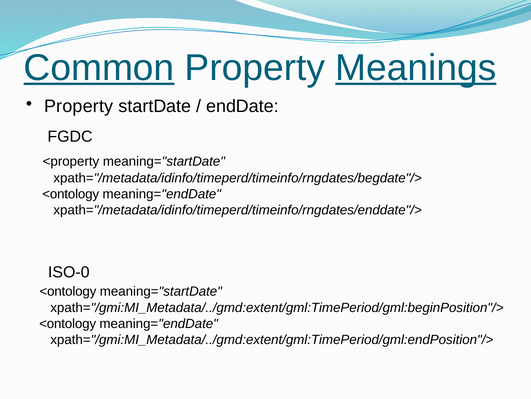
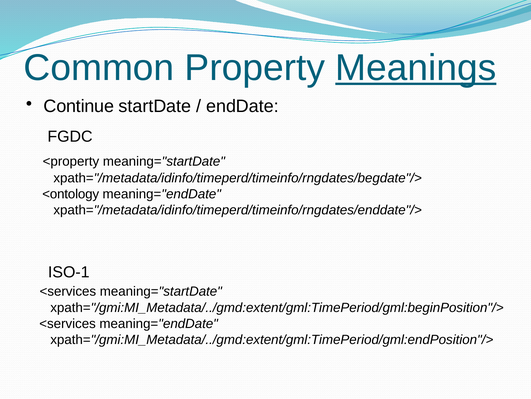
Common underline: present -> none
Property at (79, 106): Property -> Continue
ISO-0: ISO-0 -> ISO-1
<ontology at (68, 291): <ontology -> <services
<ontology at (68, 323): <ontology -> <services
